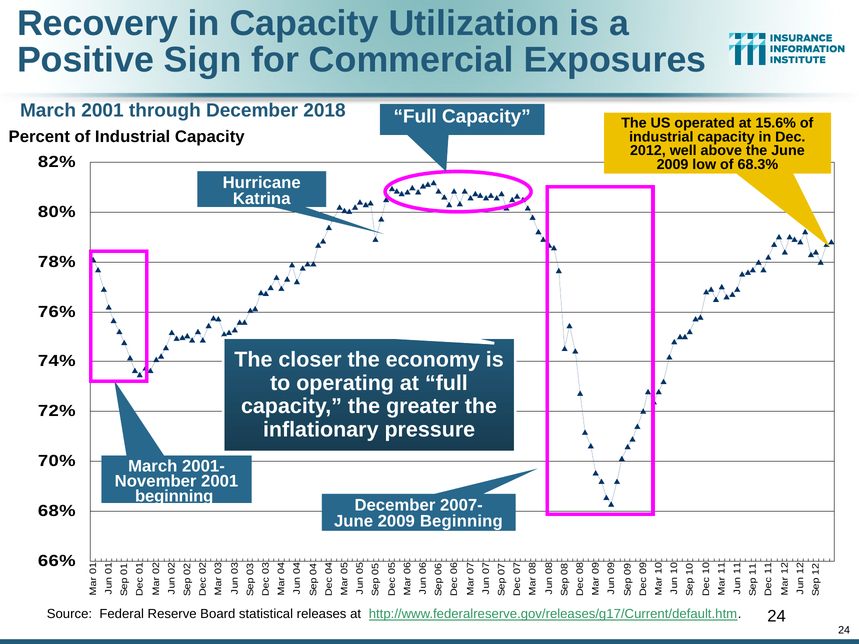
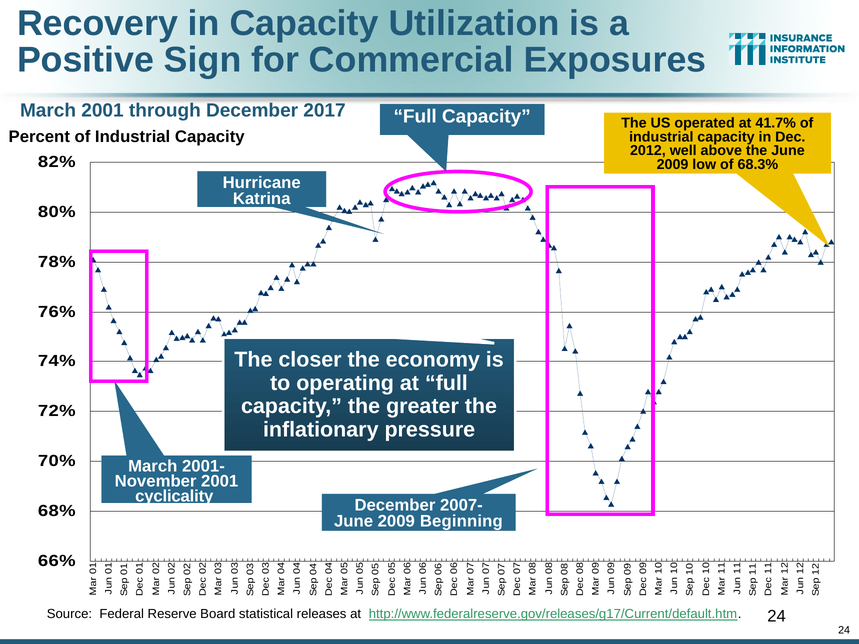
2018: 2018 -> 2017
15.6%: 15.6% -> 41.7%
beginning at (174, 497): beginning -> cyclicality
